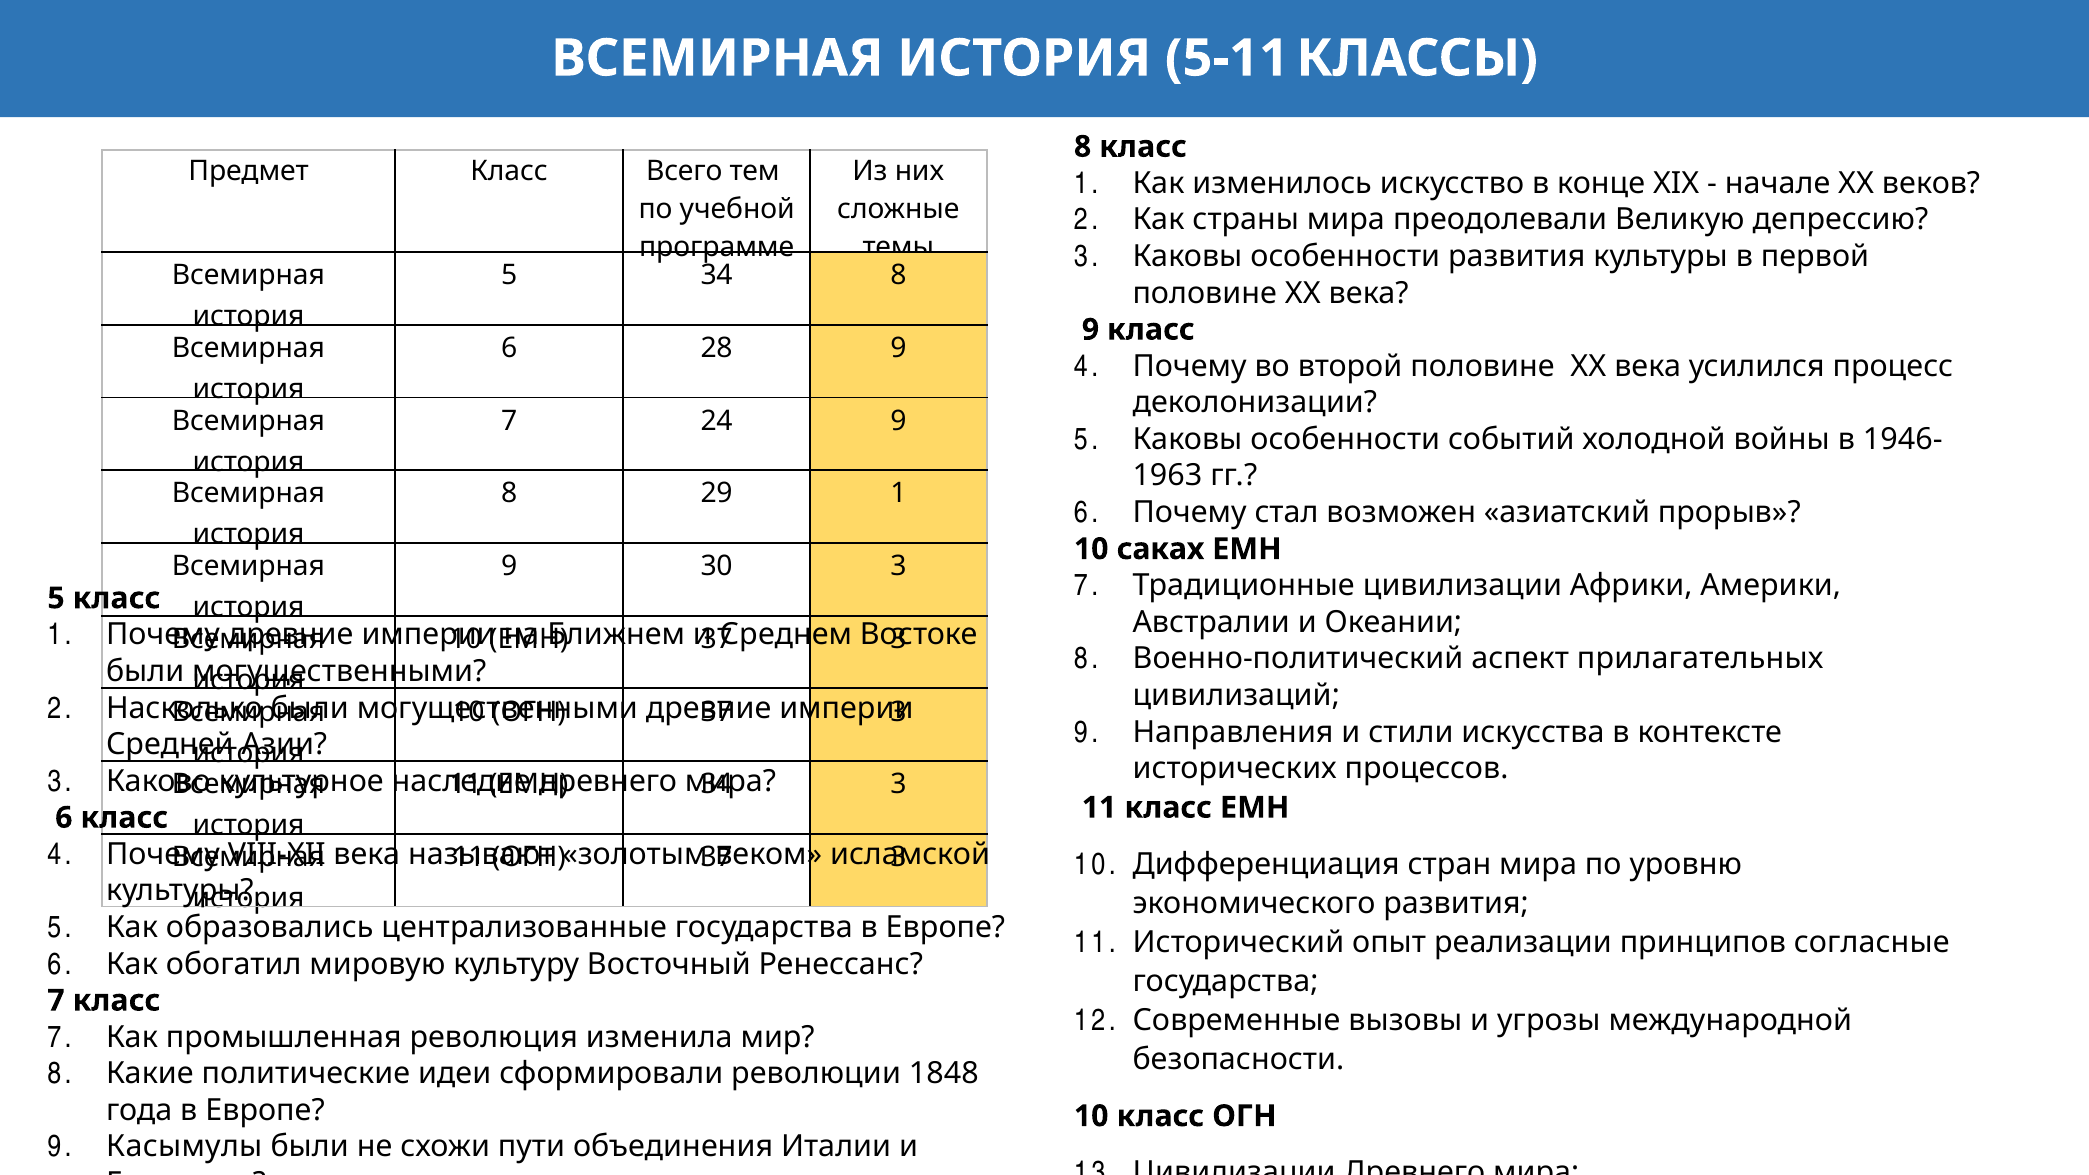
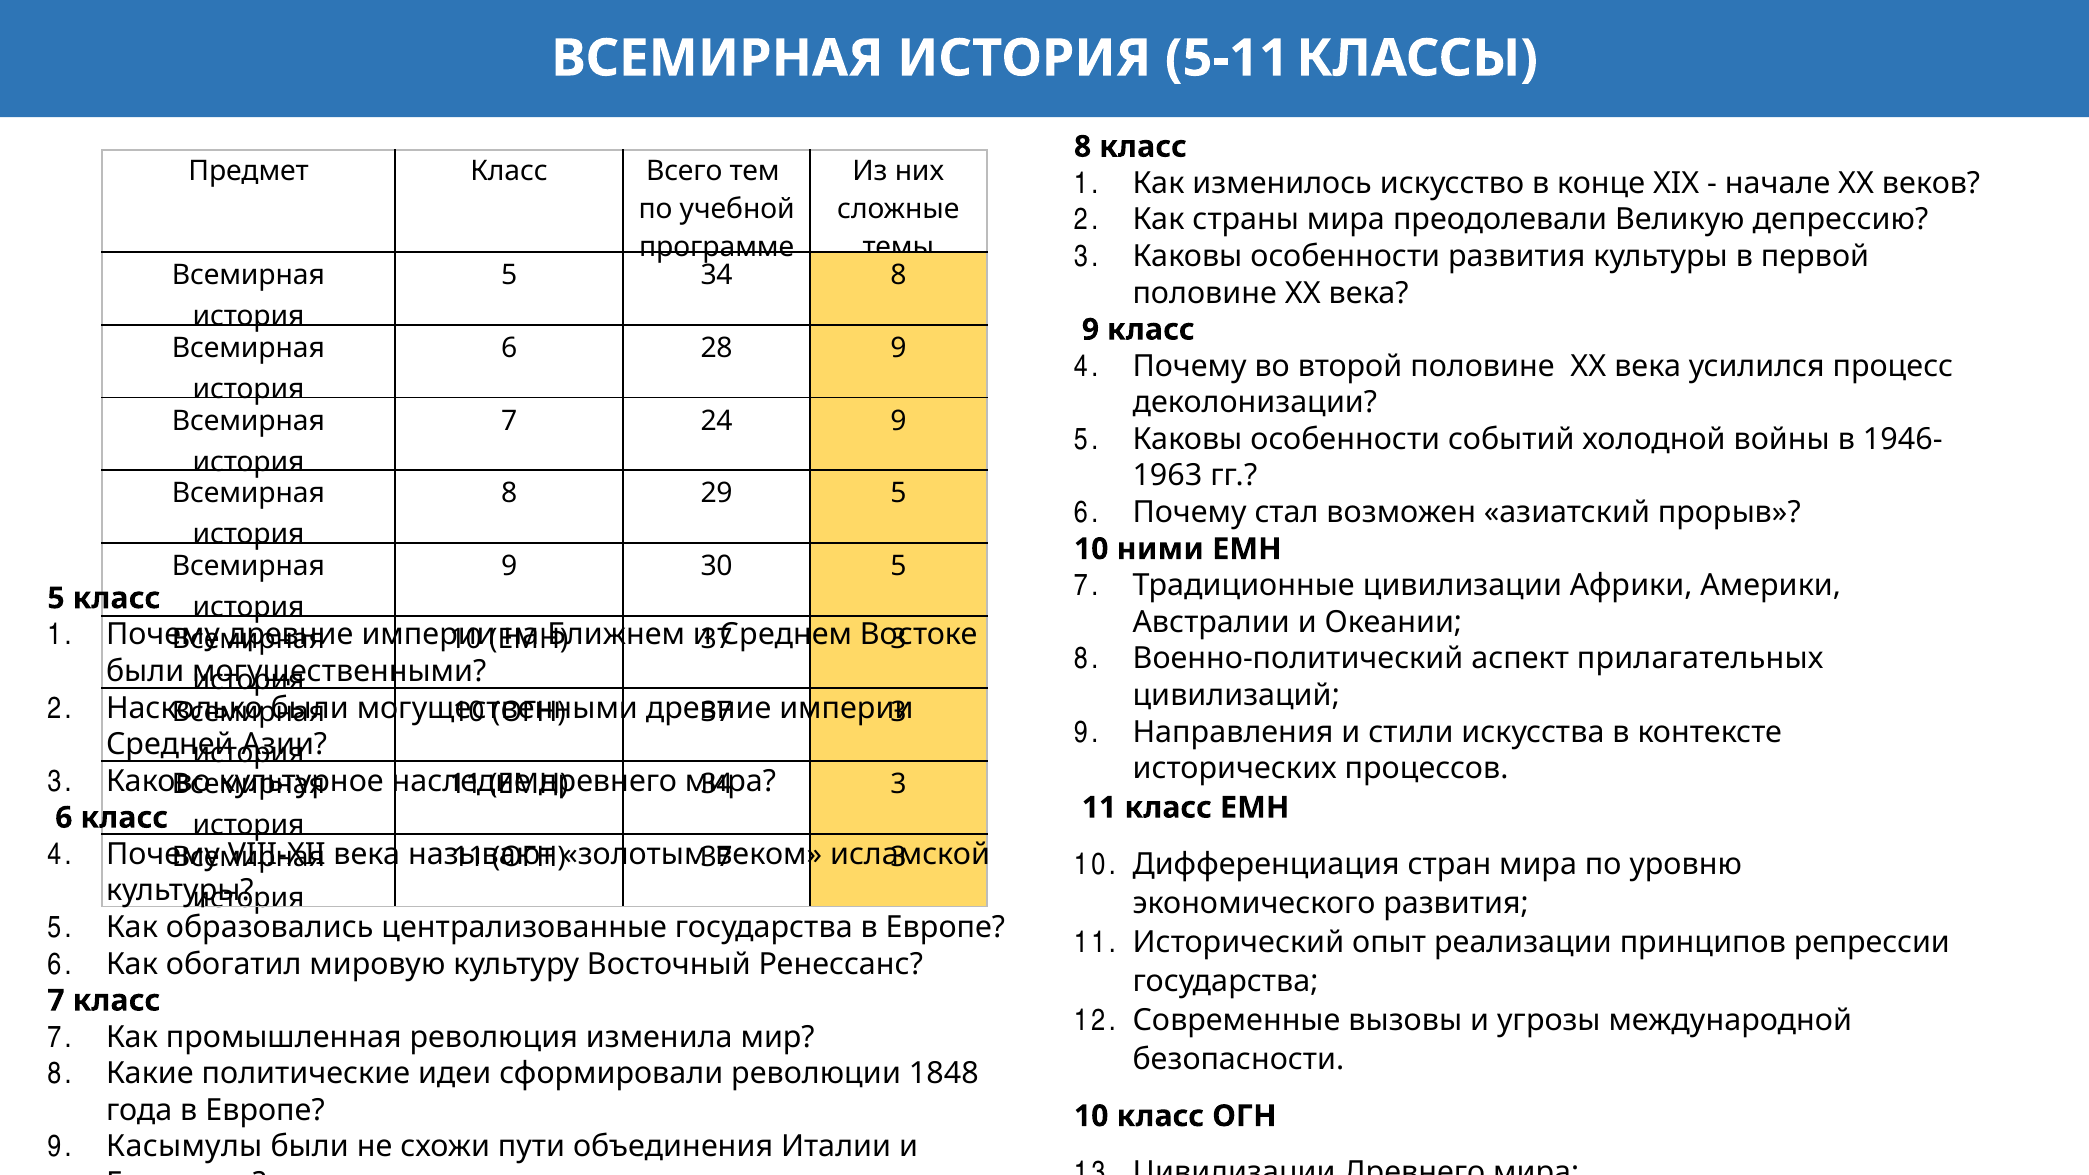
29 1: 1 -> 5
саках: саках -> ними
30 3: 3 -> 5
согласные: согласные -> репрессии
